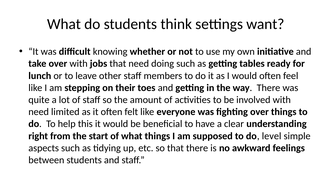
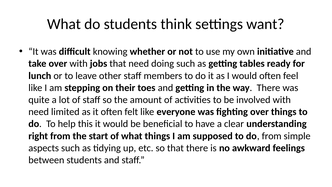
do level: level -> from
